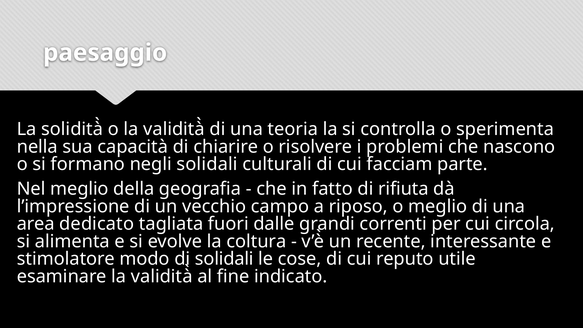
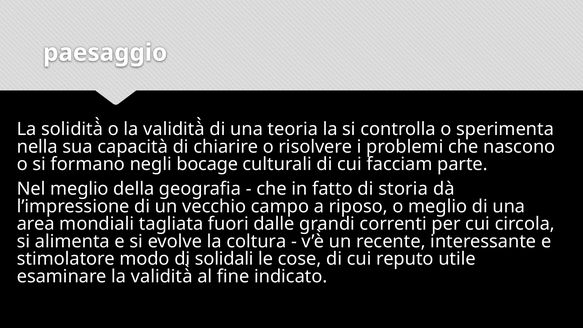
negli solidali: solidali -> bocage
rifiuta: rifiuta -> storia
dedicato: dedicato -> mondiali
